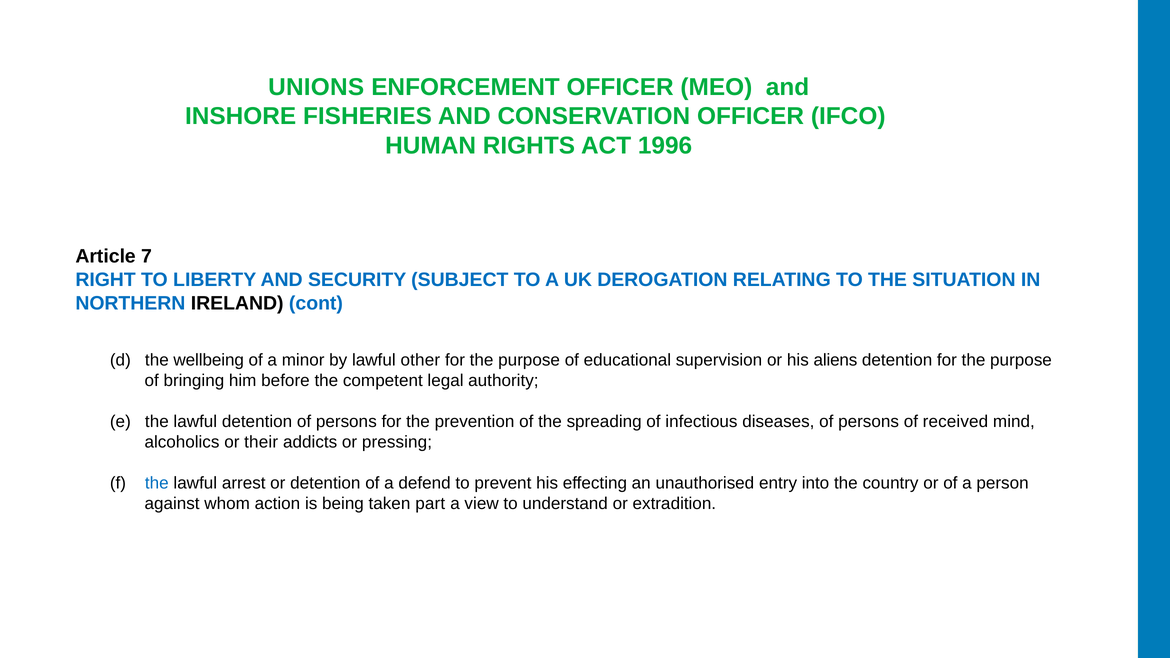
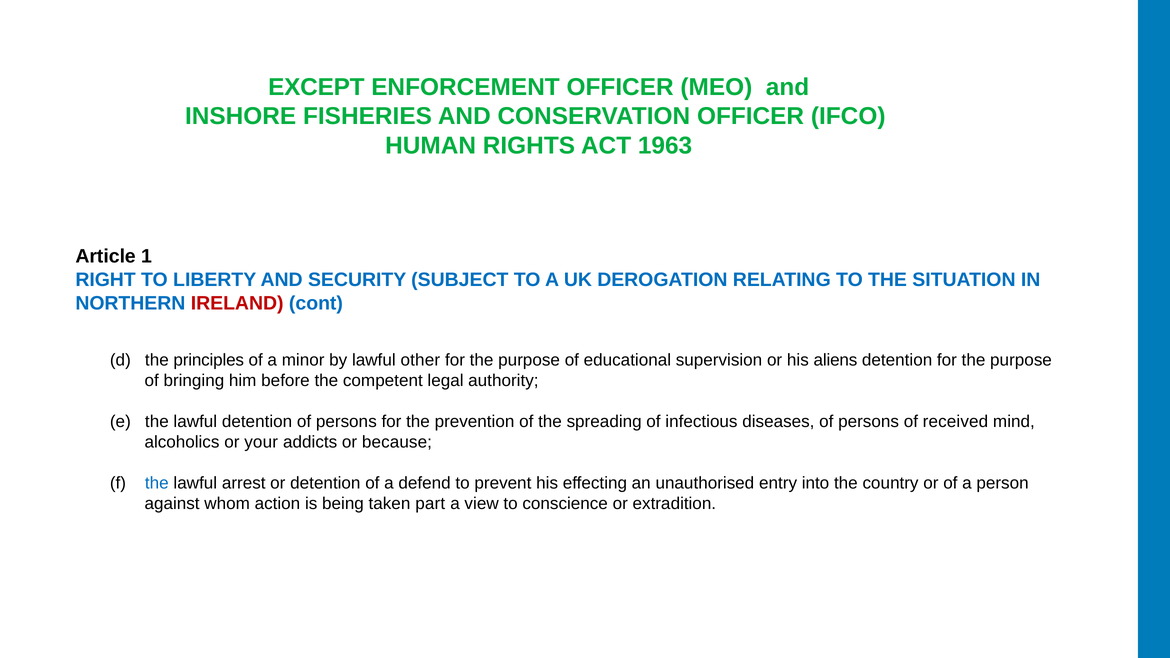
UNIONS: UNIONS -> EXCEPT
1996: 1996 -> 1963
7: 7 -> 1
IRELAND colour: black -> red
wellbeing: wellbeing -> principles
their: their -> your
pressing: pressing -> because
understand: understand -> conscience
